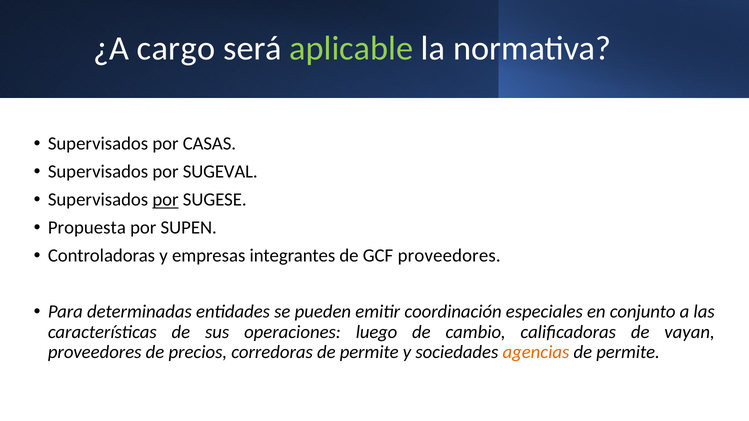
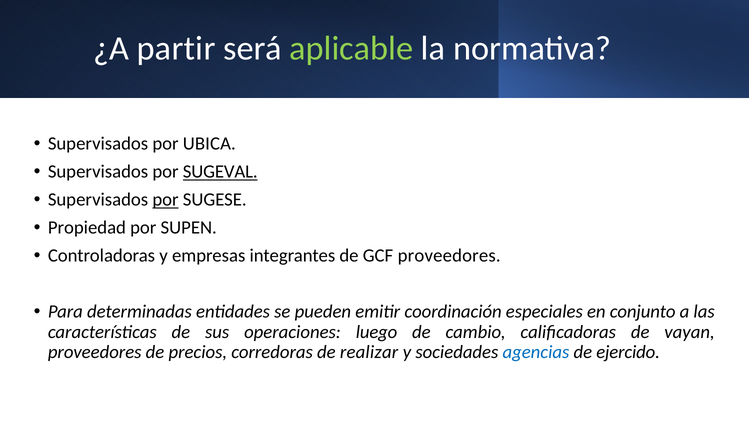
cargo: cargo -> partir
CASAS: CASAS -> UBICA
SUGEVAL underline: none -> present
Propuesta: Propuesta -> Propiedad
corredoras de permite: permite -> realizar
agencias colour: orange -> blue
permite at (628, 352): permite -> ejercido
